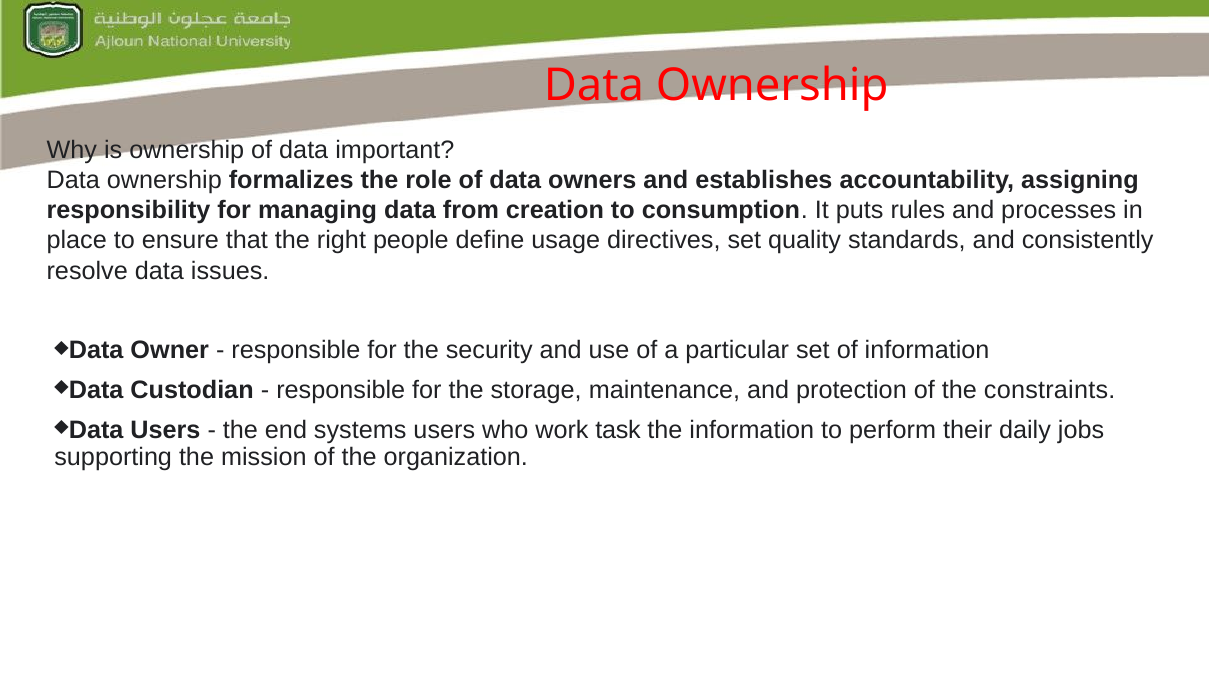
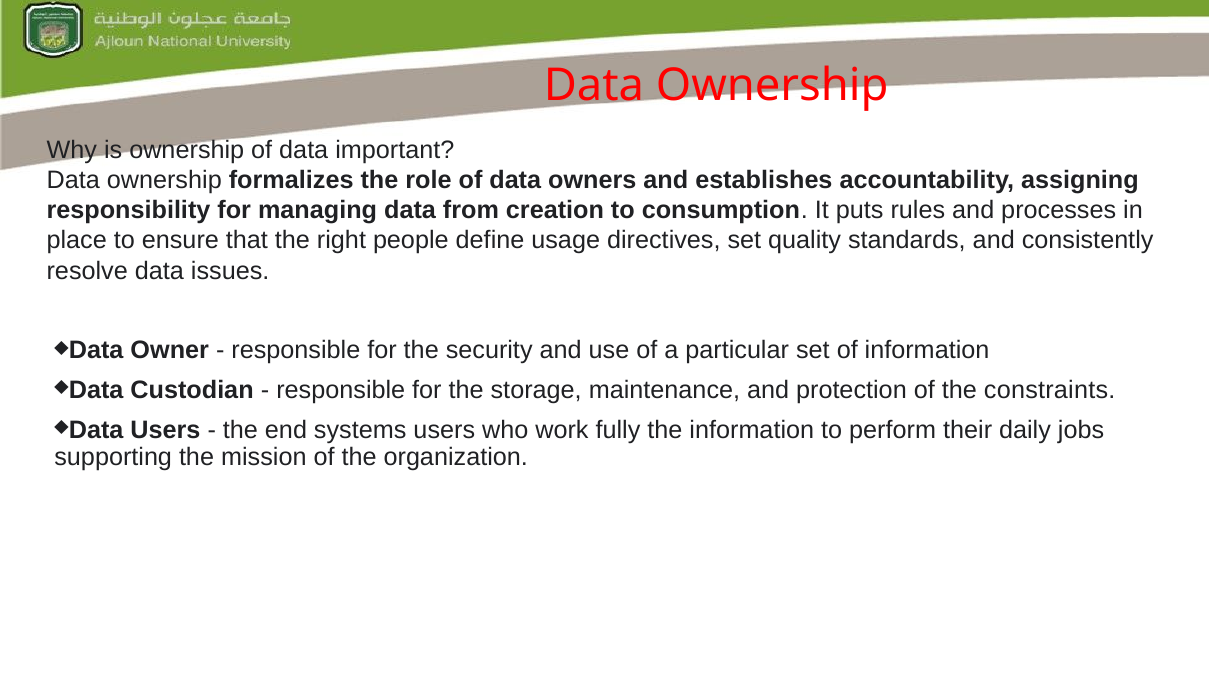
task: task -> fully
